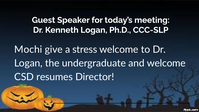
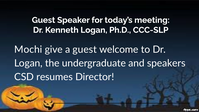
a stress: stress -> guest
and welcome: welcome -> speakers
